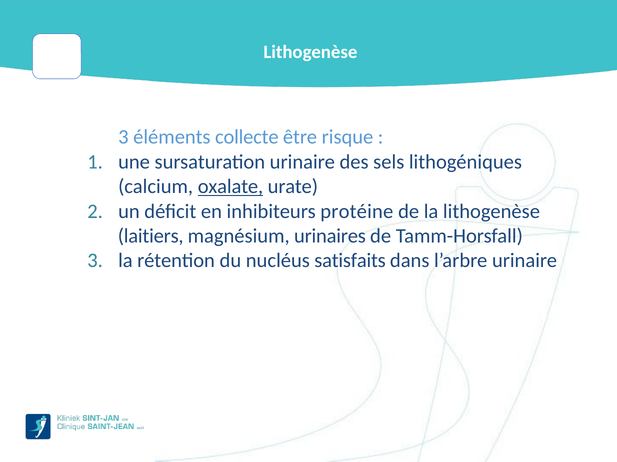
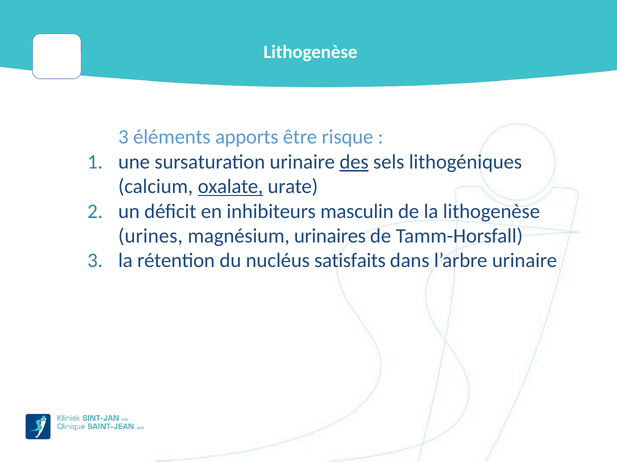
collecte: collecte -> apports
des underline: none -> present
protéine: protéine -> masculin
laitiers: laitiers -> urines
